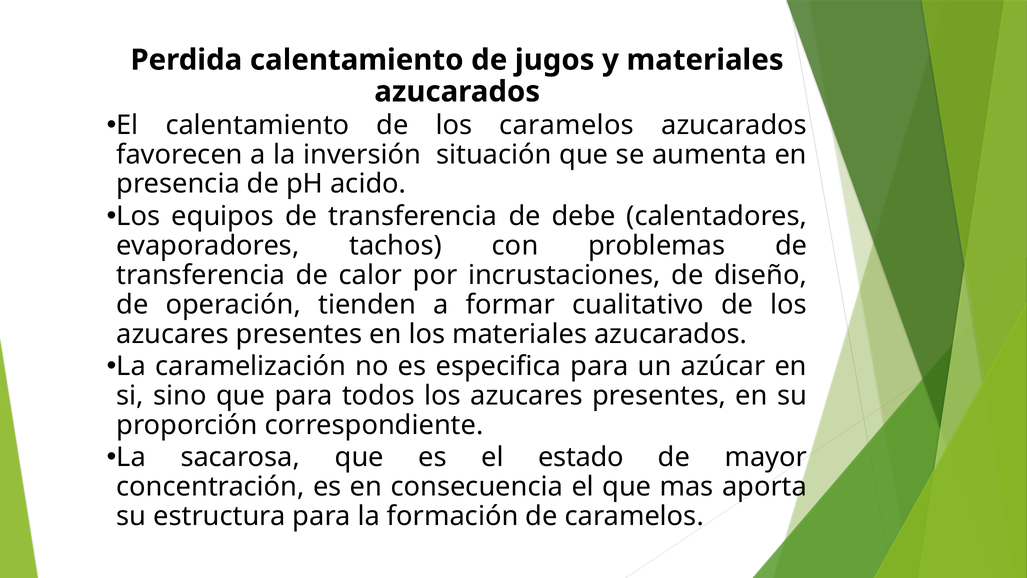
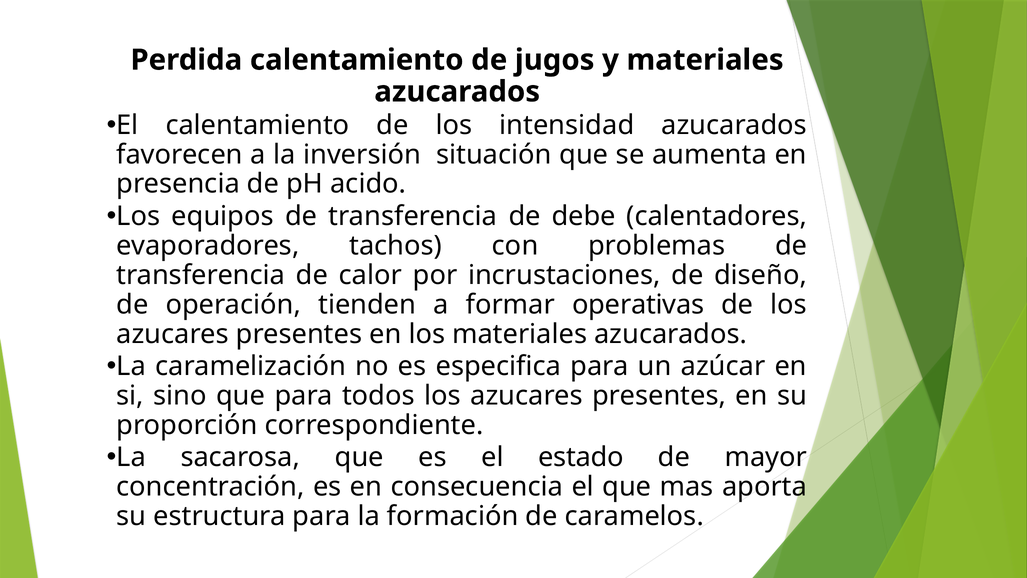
los caramelos: caramelos -> intensidad
cualitativo: cualitativo -> operativas
